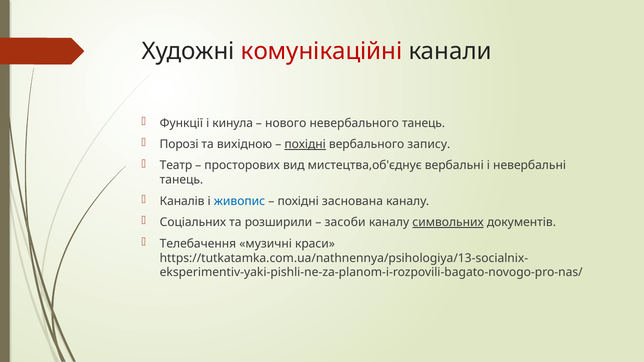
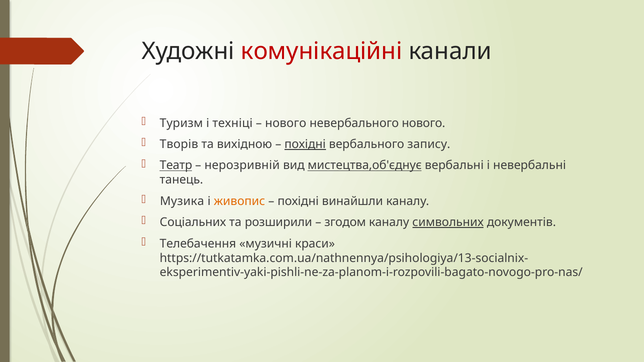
Функції: Функції -> Туризм
кинула: кинула -> техніці
невербального танець: танець -> нового
Порозі: Порозі -> Творів
Театр underline: none -> present
просторових: просторових -> нерозривній
мистецтва,об'єднує underline: none -> present
Каналів: Каналів -> Музика
живопис colour: blue -> orange
заснована: заснована -> винайшли
засоби: засоби -> згодом
